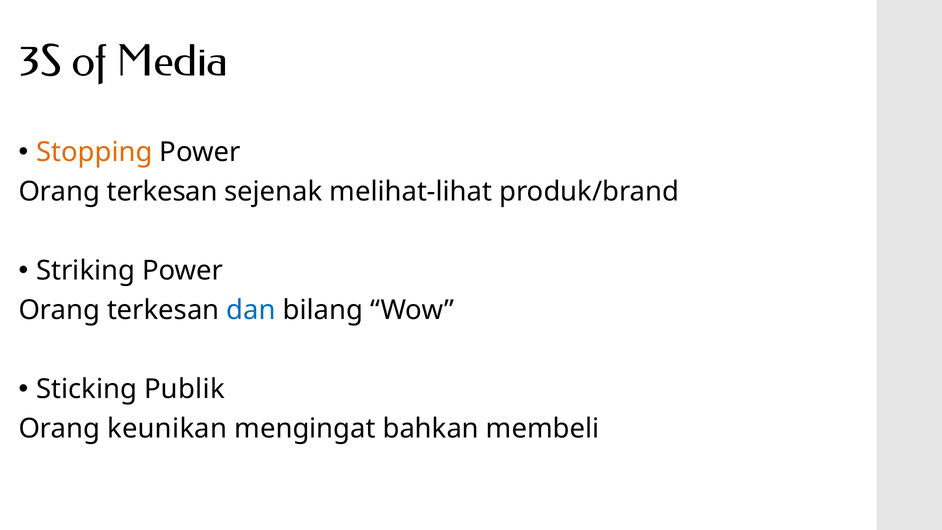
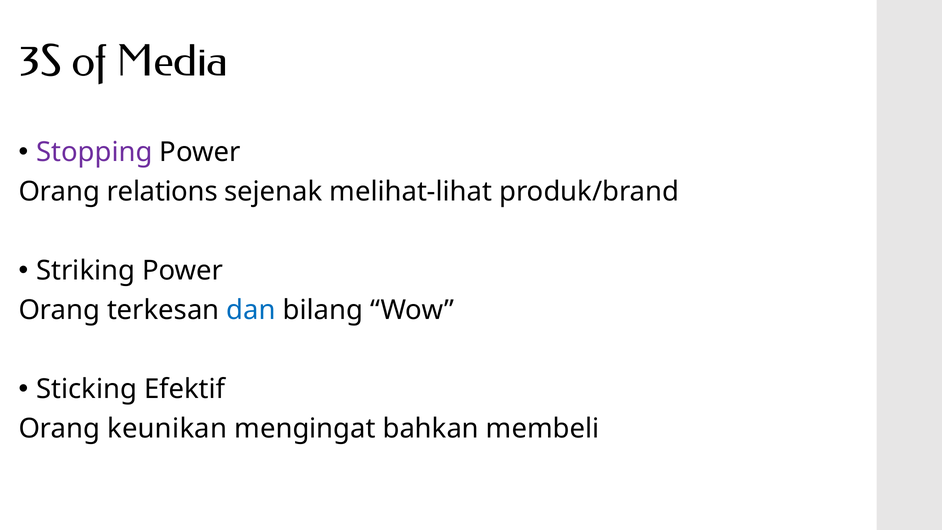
Stopping colour: orange -> purple
terkesan at (162, 192): terkesan -> relations
Publik: Publik -> Efektif
